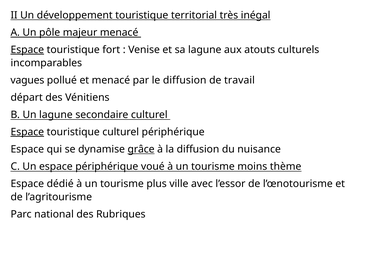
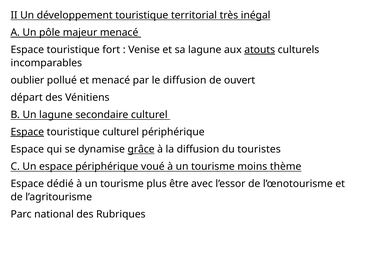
Espace at (27, 50) underline: present -> none
atouts underline: none -> present
vagues: vagues -> oublier
travail: travail -> ouvert
nuisance: nuisance -> touristes
ville: ville -> être
